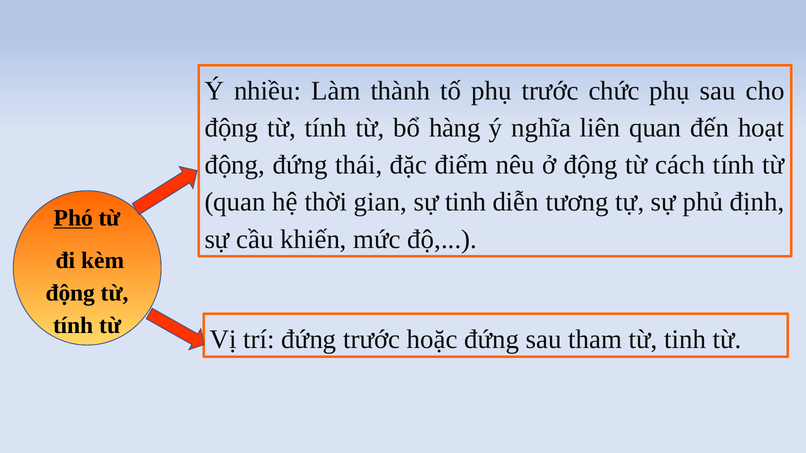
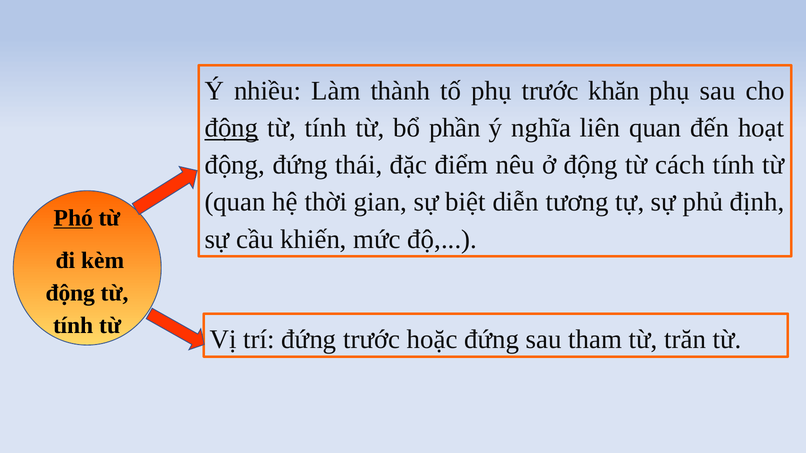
chức: chức -> khăn
động at (231, 128) underline: none -> present
hàng: hàng -> phần
sự tinh: tinh -> biệt
từ tinh: tinh -> trăn
